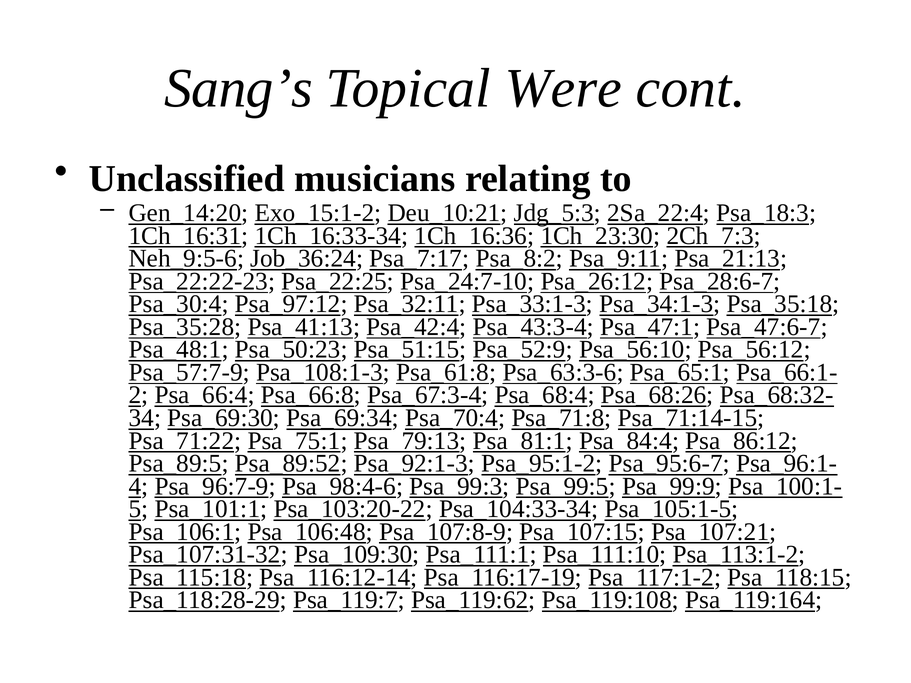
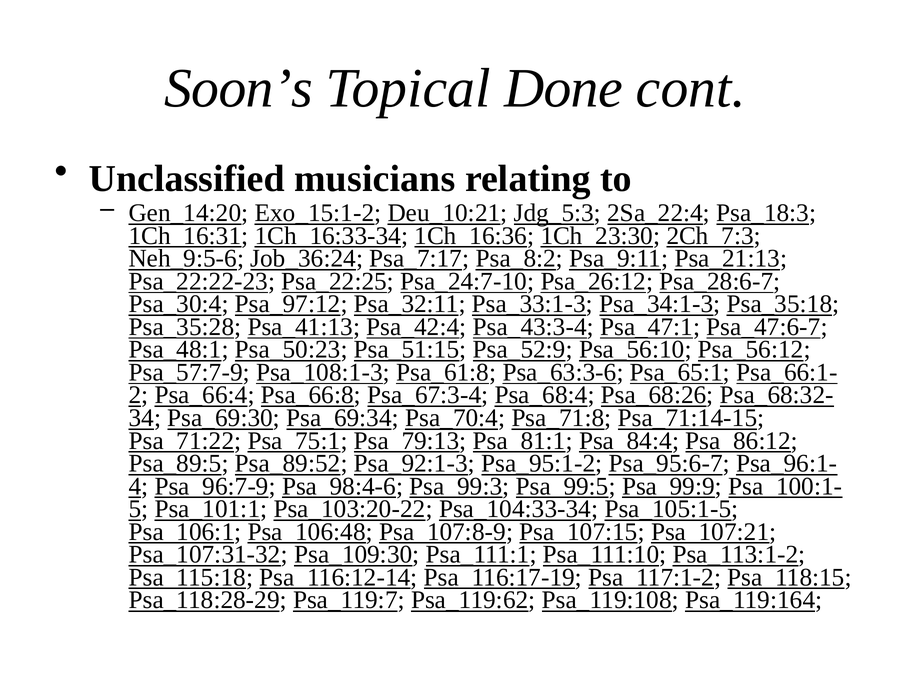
Sang’s: Sang’s -> Soon’s
Were: Were -> Done
